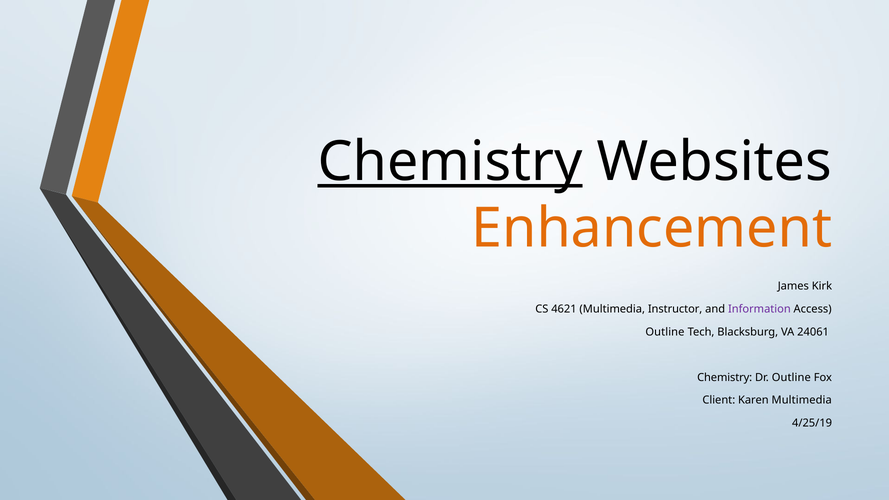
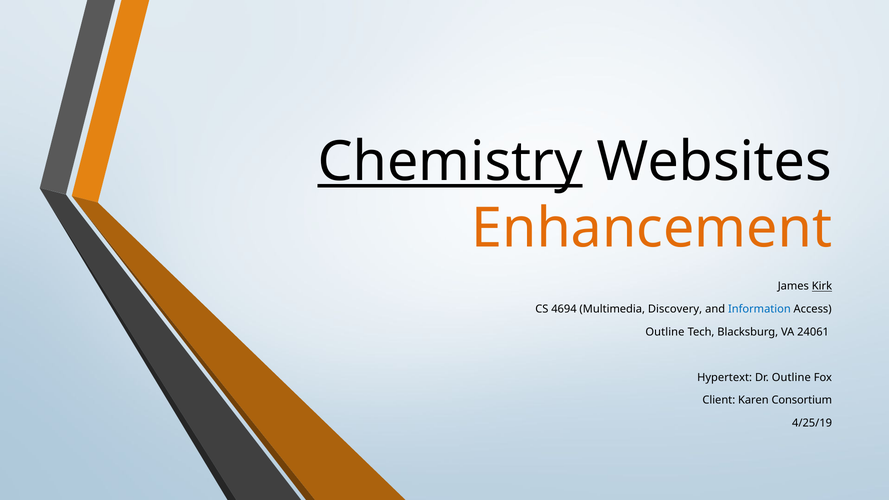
Kirk underline: none -> present
4621: 4621 -> 4694
Instructor: Instructor -> Discovery
Information colour: purple -> blue
Chemistry at (725, 377): Chemistry -> Hypertext
Karen Multimedia: Multimedia -> Consortium
